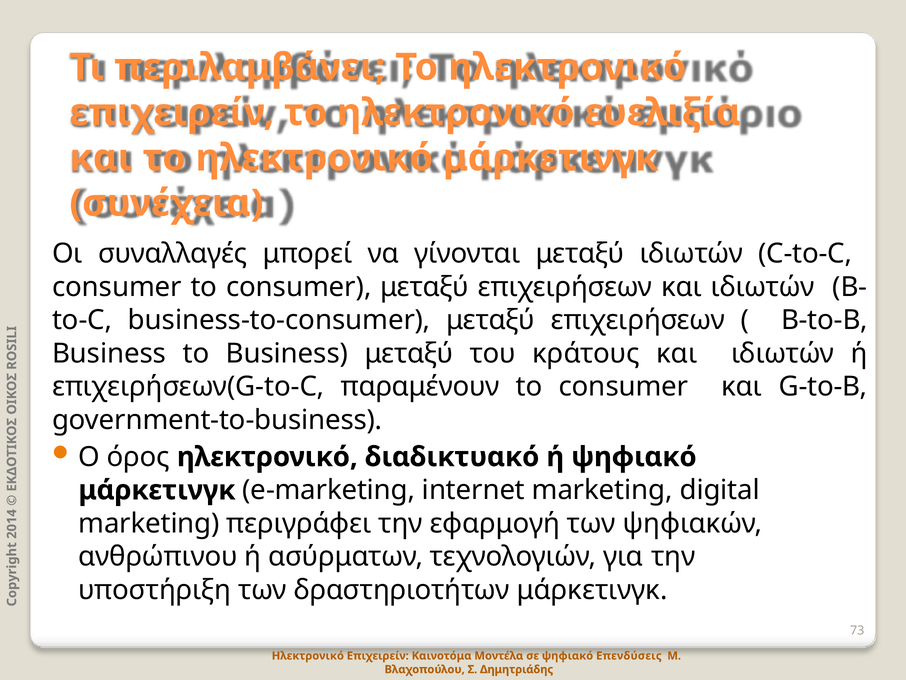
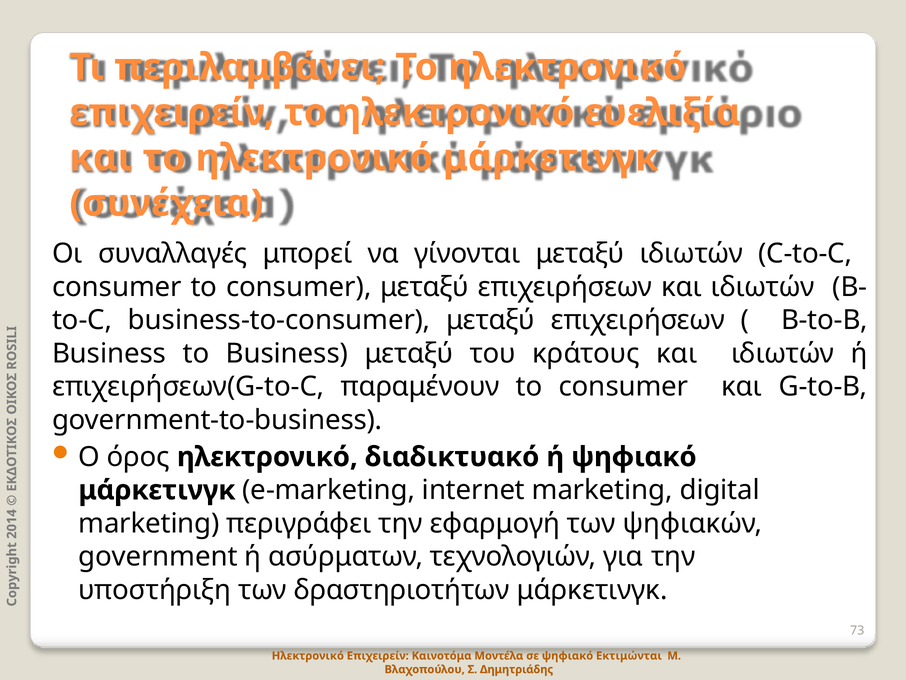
ανθρώπινου: ανθρώπινου -> government
Επενδύσεις: Επενδύσεις -> Εκτιμώνται
